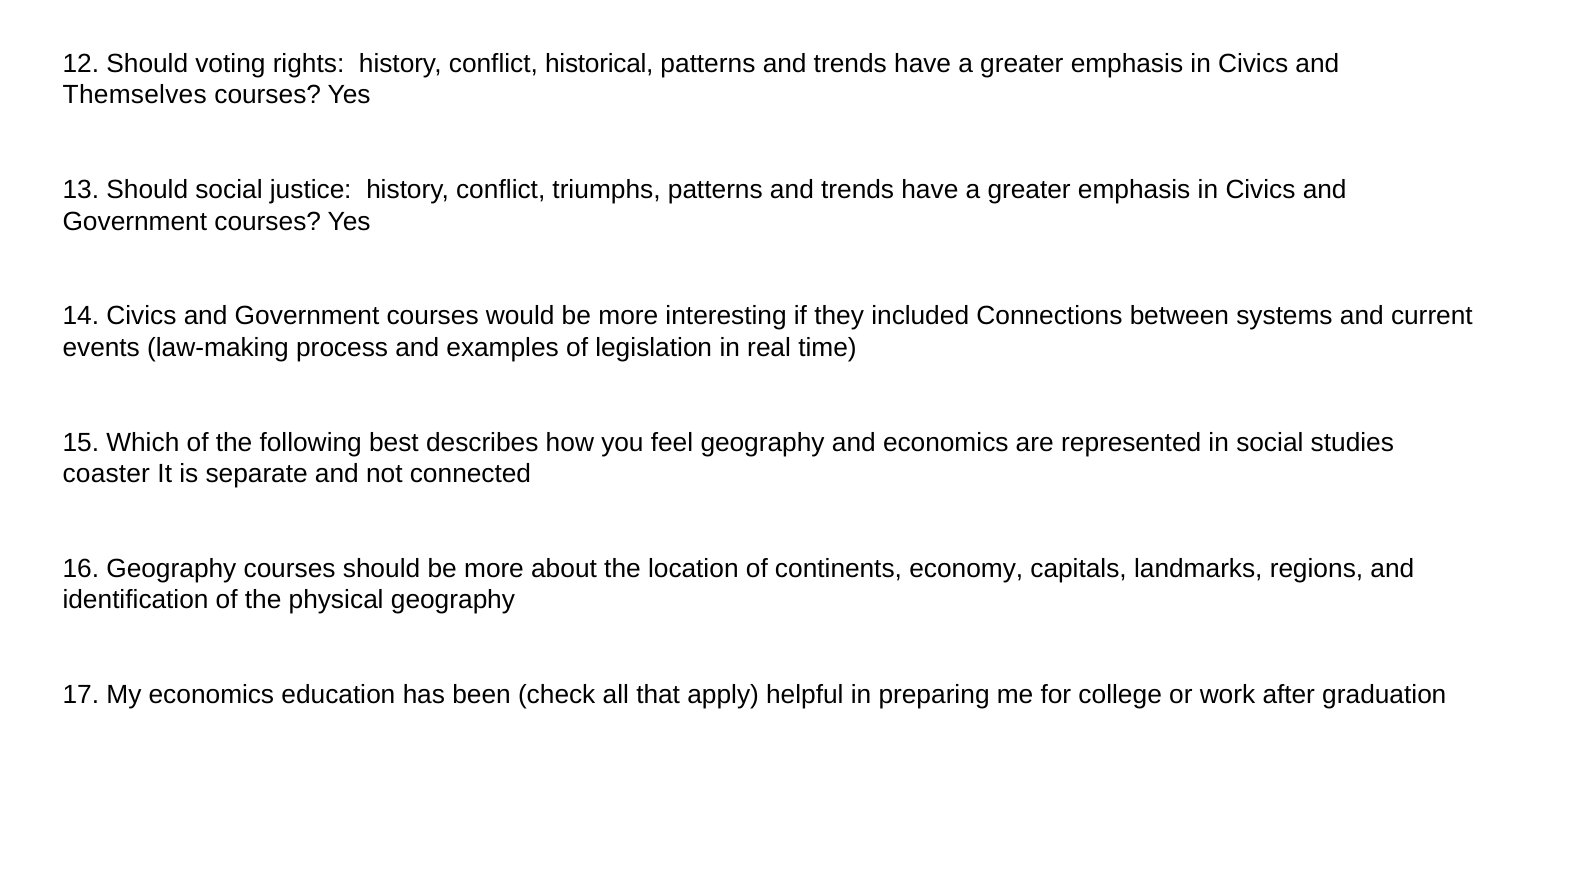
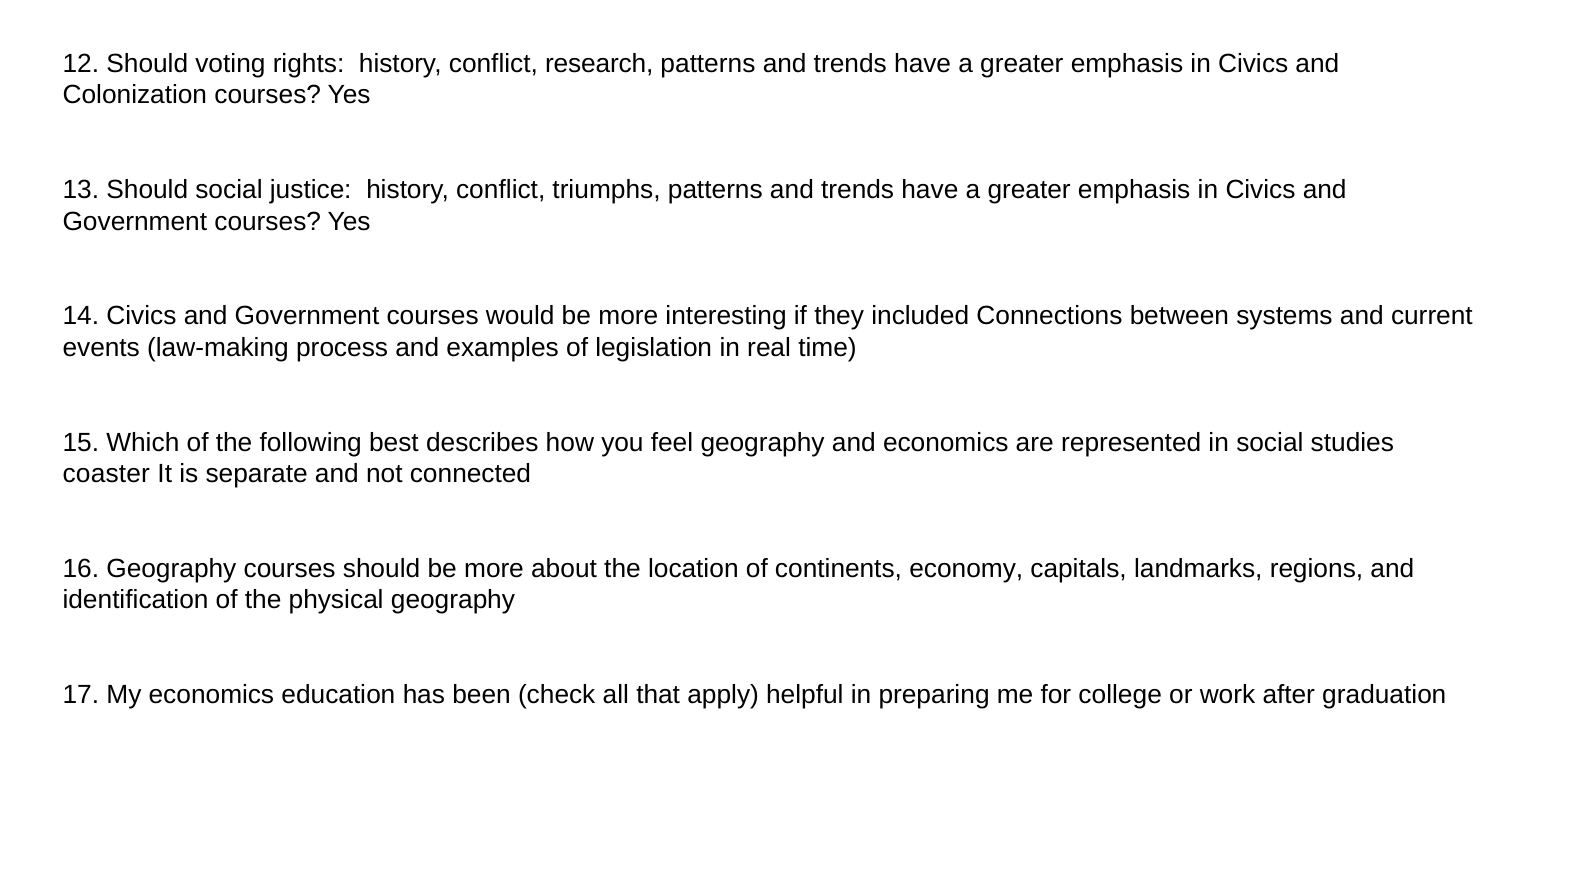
historical: historical -> research
Themselves: Themselves -> Colonization
